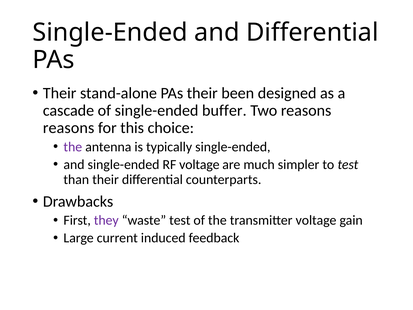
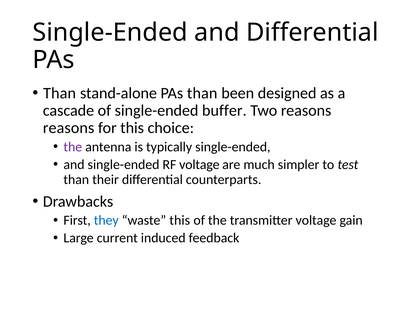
Their at (60, 93): Their -> Than
PAs their: their -> than
they colour: purple -> blue
waste test: test -> this
